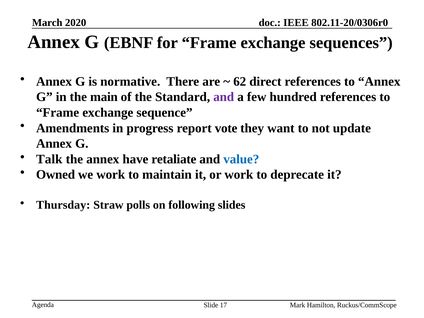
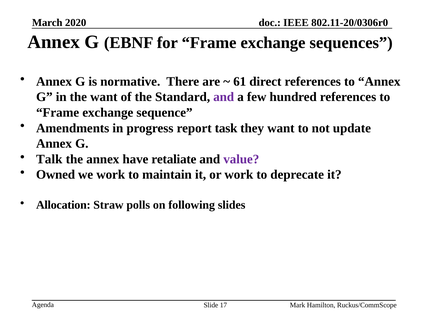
62: 62 -> 61
the main: main -> want
vote: vote -> task
value colour: blue -> purple
Thursday: Thursday -> Allocation
